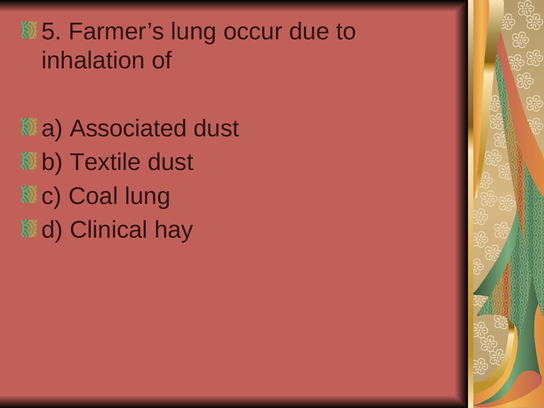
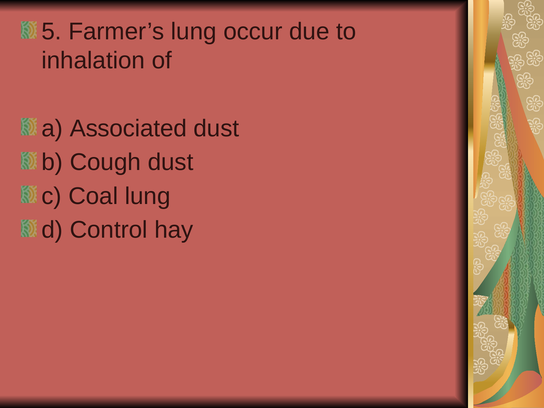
Textile: Textile -> Cough
Clinical: Clinical -> Control
